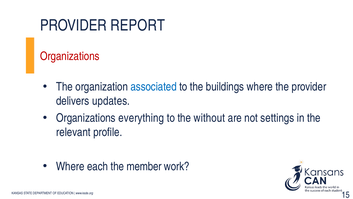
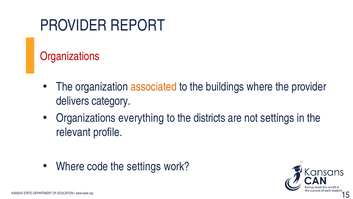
associated colour: blue -> orange
updates: updates -> category
without: without -> districts
each: each -> code
the member: member -> settings
